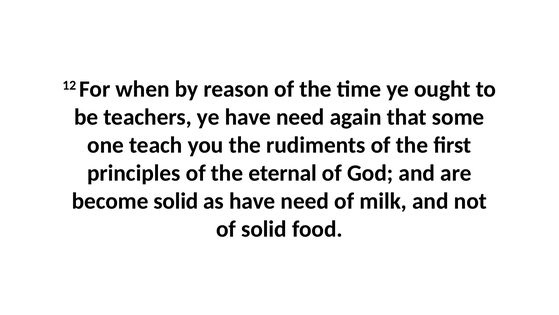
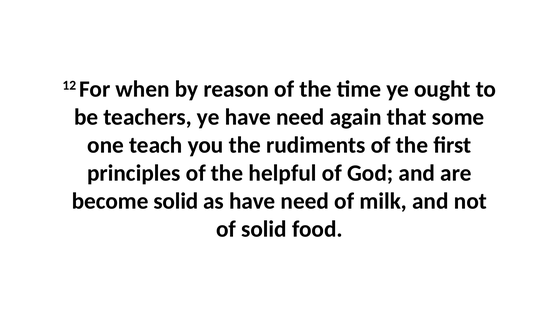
eternal: eternal -> helpful
